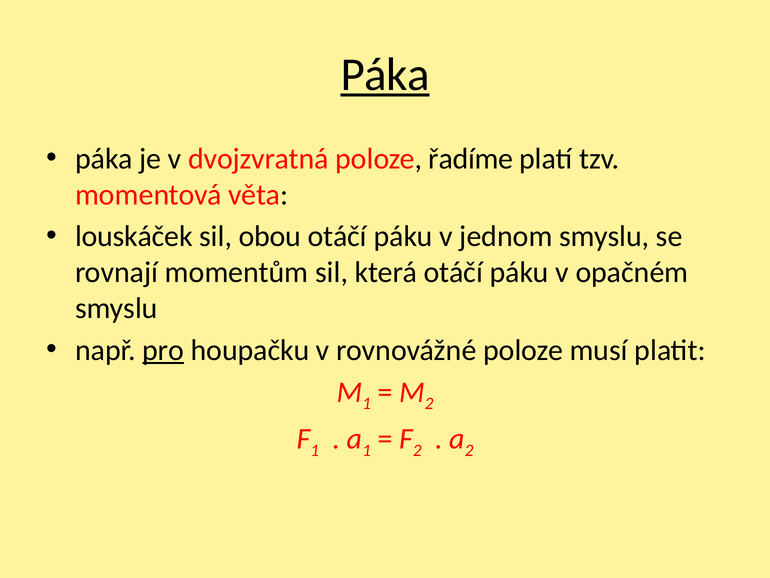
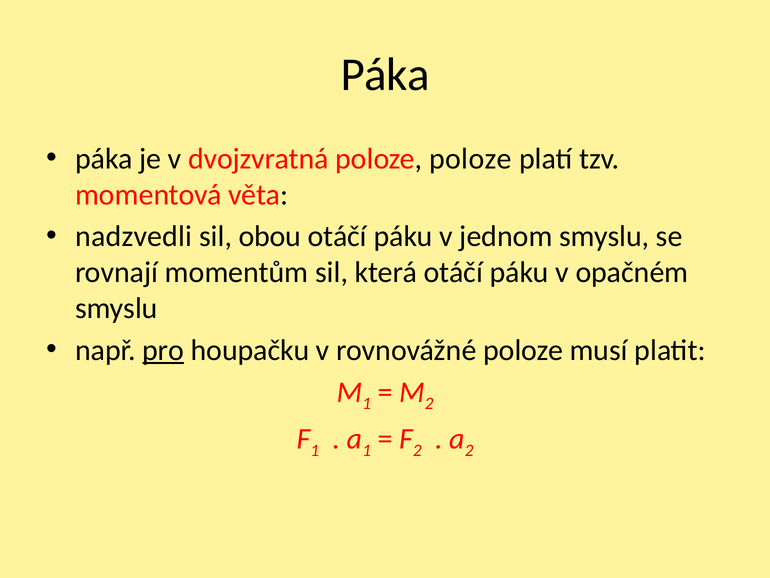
Páka at (385, 75) underline: present -> none
poloze řadíme: řadíme -> poloze
louskáček: louskáček -> nadzvedli
